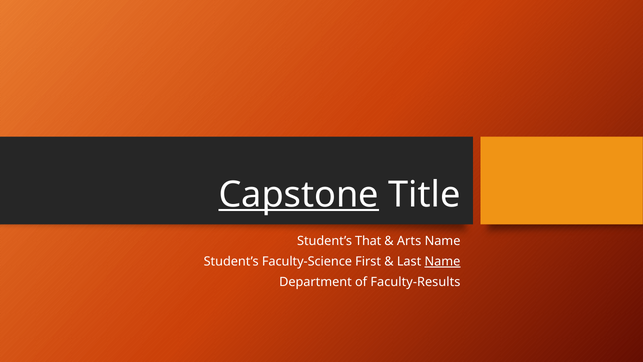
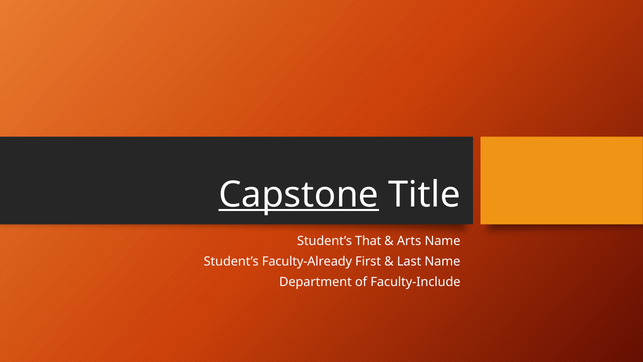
Faculty-Science: Faculty-Science -> Faculty-Already
Name at (442, 261) underline: present -> none
Faculty-Results: Faculty-Results -> Faculty-Include
